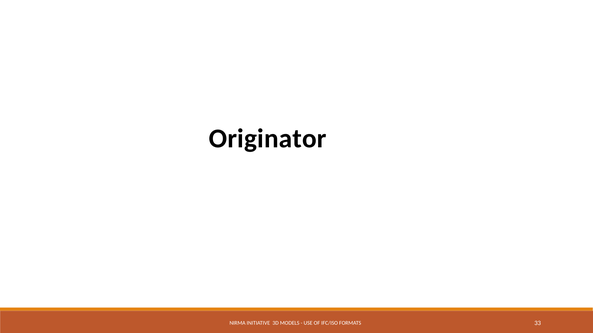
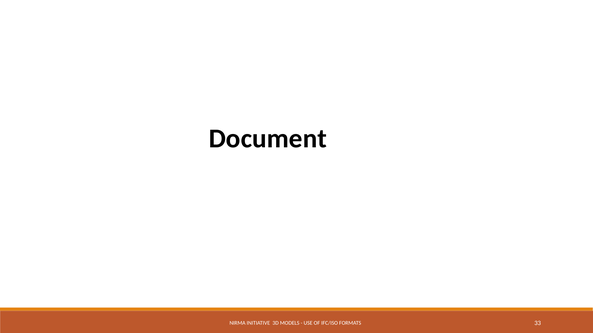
Originator: Originator -> Document
